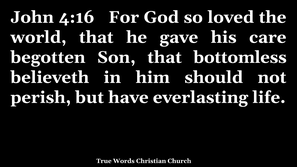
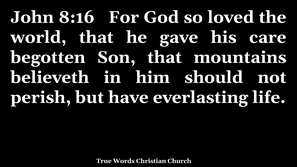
4:16: 4:16 -> 8:16
bottomless: bottomless -> mountains
